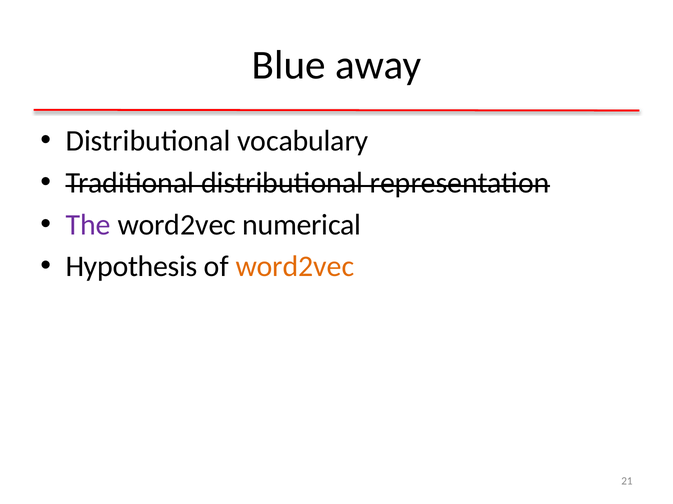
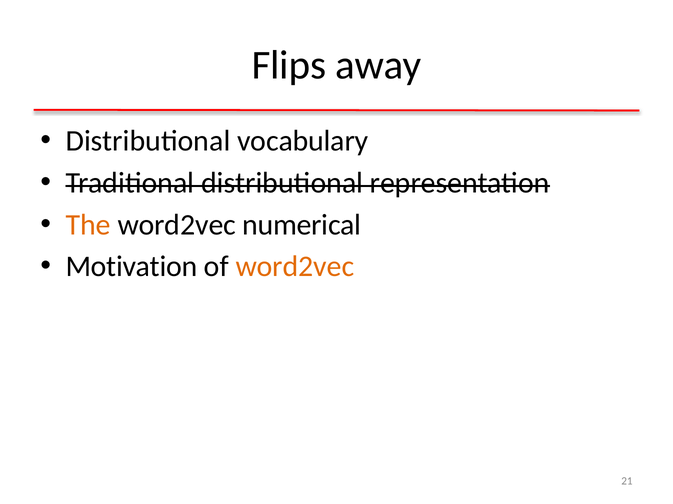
Blue: Blue -> Flips
The colour: purple -> orange
Hypothesis: Hypothesis -> Motivation
